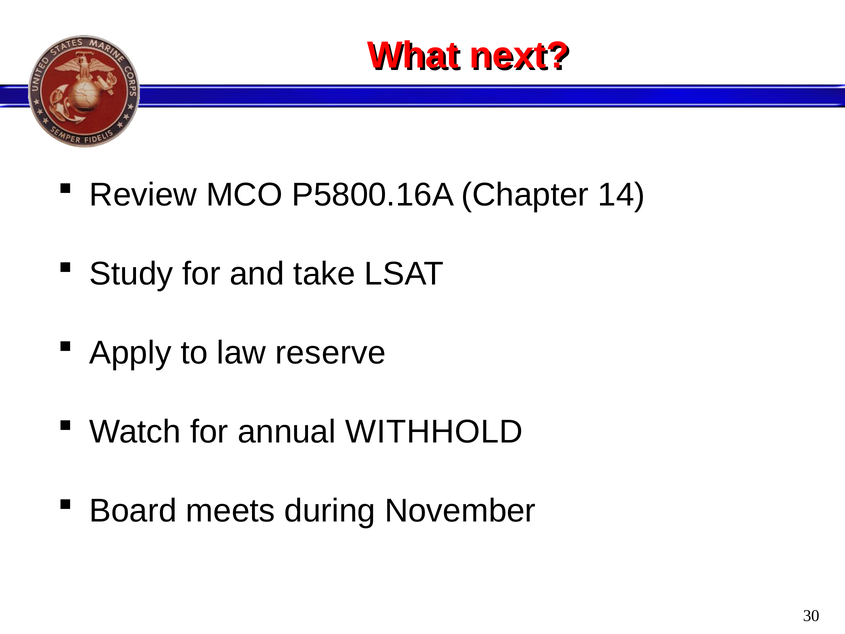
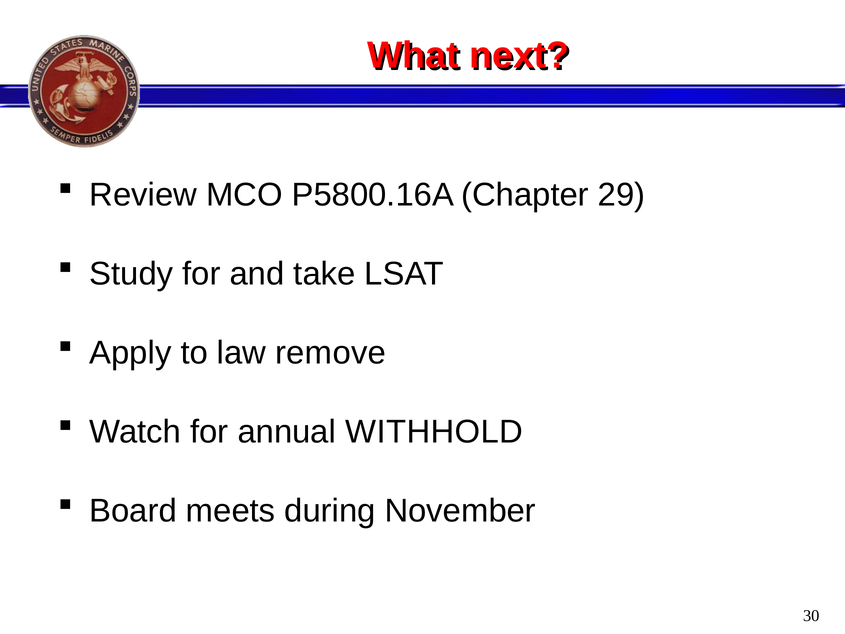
14: 14 -> 29
reserve: reserve -> remove
